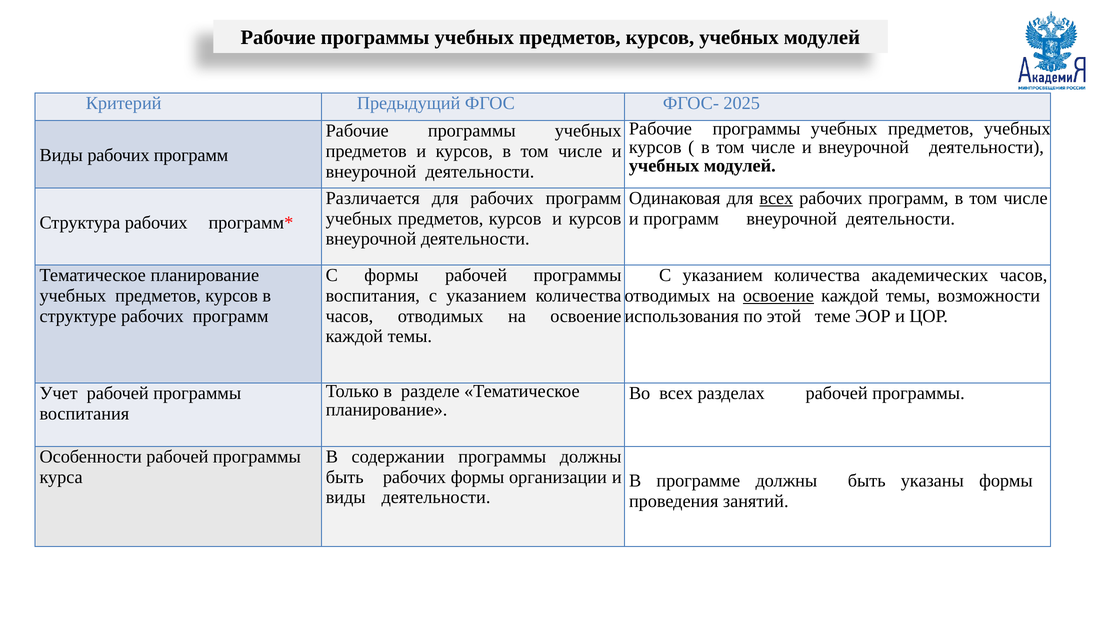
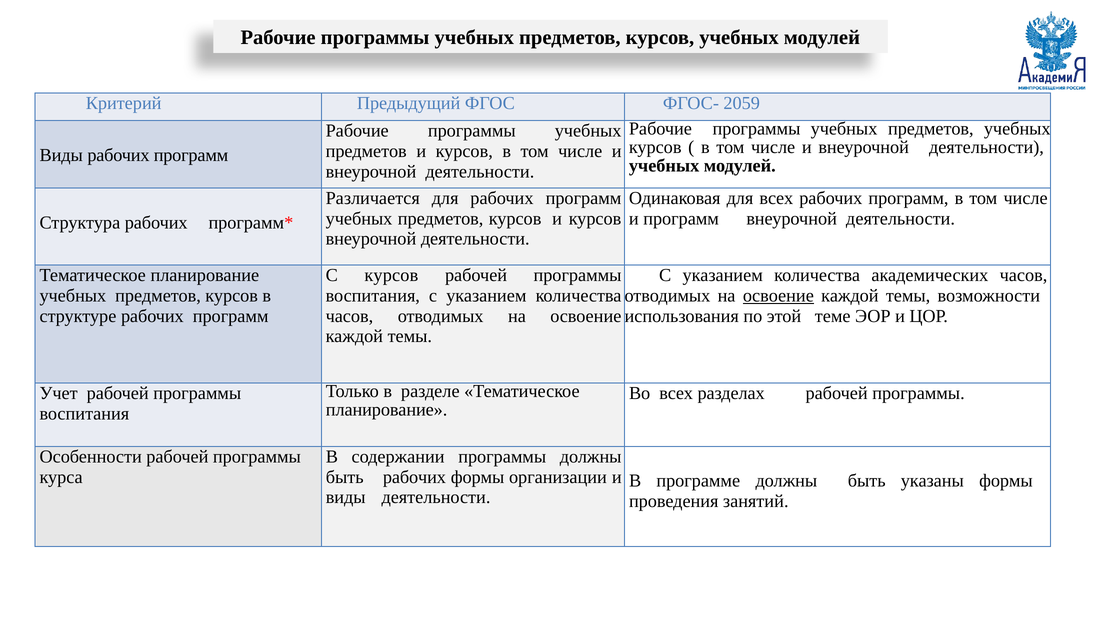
2025: 2025 -> 2059
всех at (776, 198) underline: present -> none
С формы: формы -> курсов
